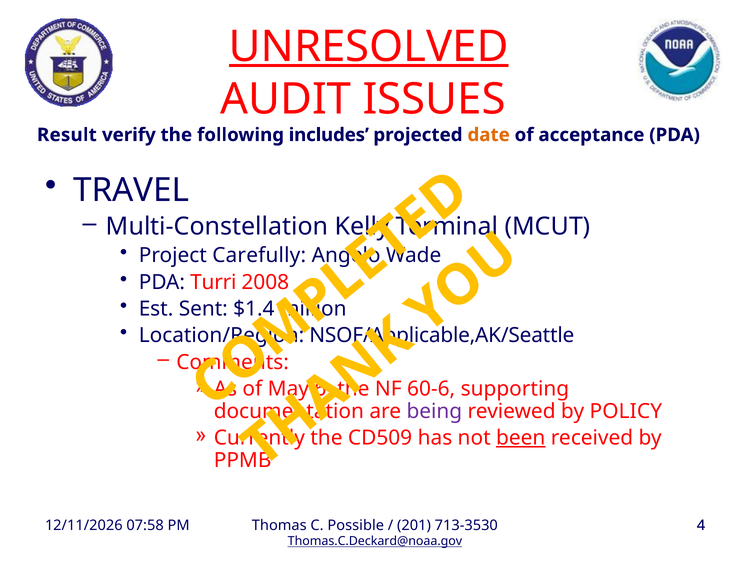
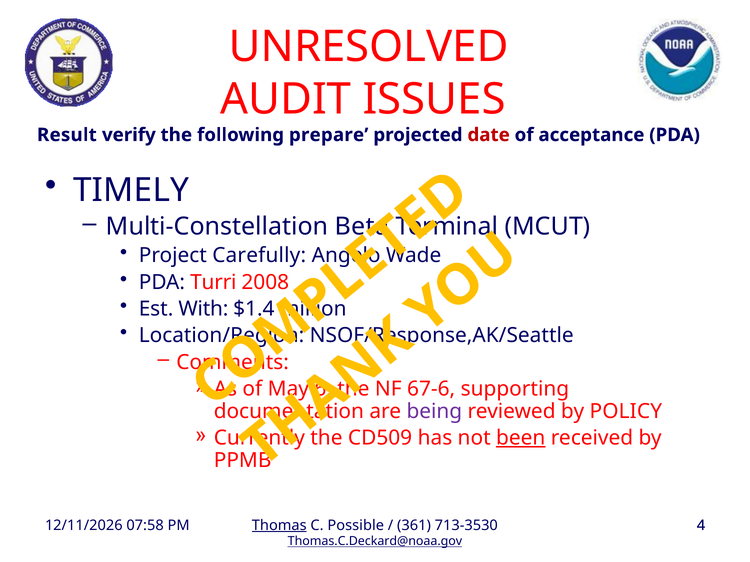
UNRESOLVED underline: present -> none
includes: includes -> prepare
date colour: orange -> red
TRAVEL: TRAVEL -> TIMELY
Kelly: Kelly -> Beta
Sent: Sent -> With
NSOF/Applicable,AK/Seattle: NSOF/Applicable,AK/Seattle -> NSOF/Response,AK/Seattle
60-6: 60-6 -> 67-6
Thomas underline: none -> present
201: 201 -> 361
